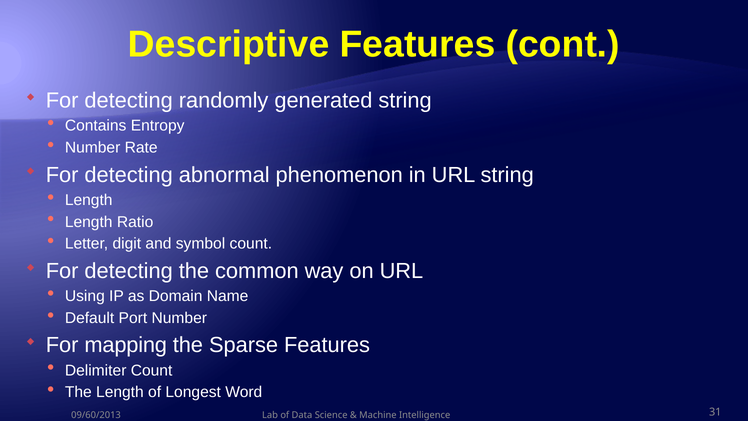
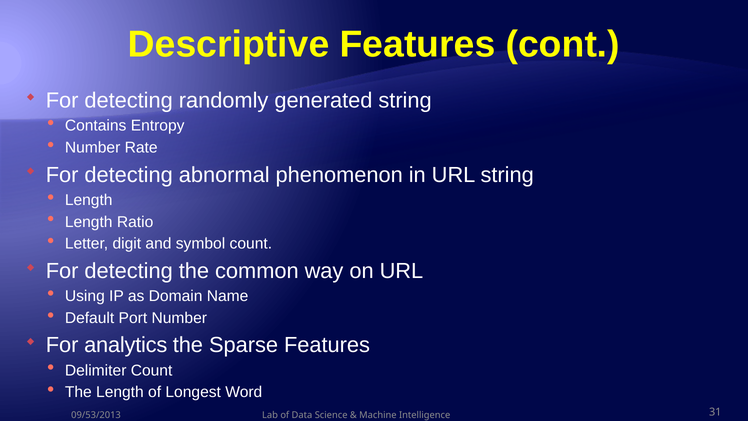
mapping: mapping -> analytics
09/60/2013: 09/60/2013 -> 09/53/2013
